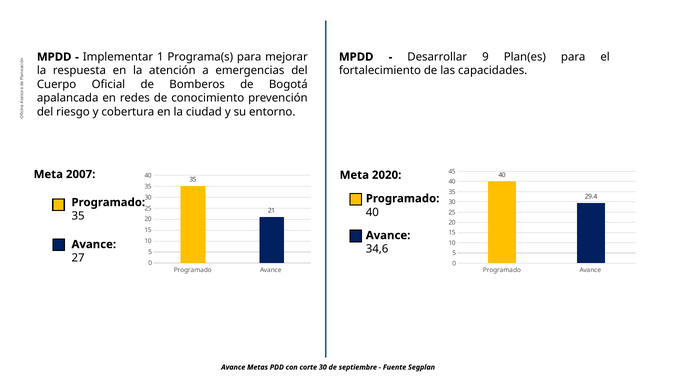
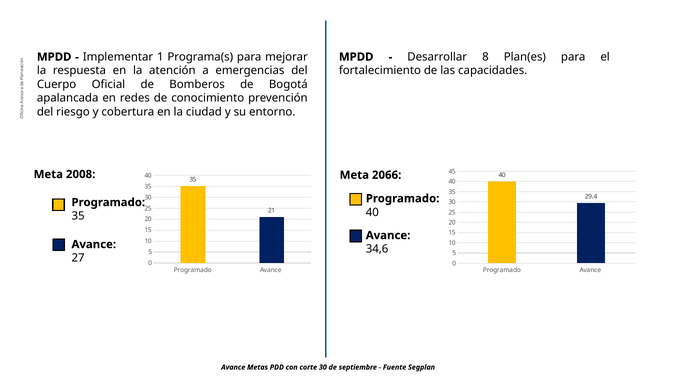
9: 9 -> 8
2007: 2007 -> 2008
2020: 2020 -> 2066
